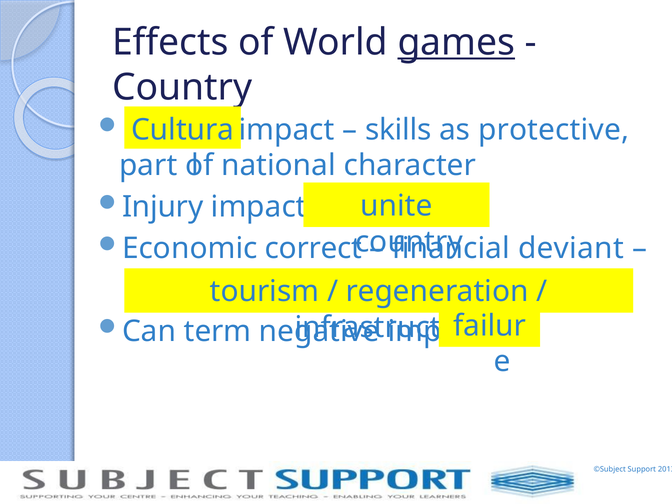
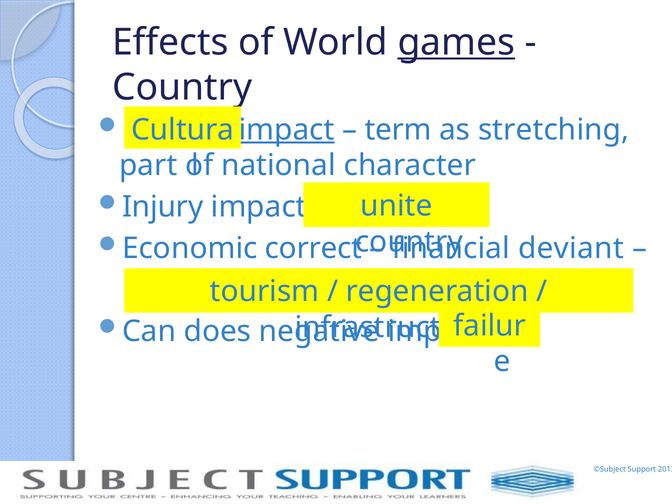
impact at (287, 130) underline: none -> present
skills: skills -> term
protective: protective -> stretching
term: term -> does
